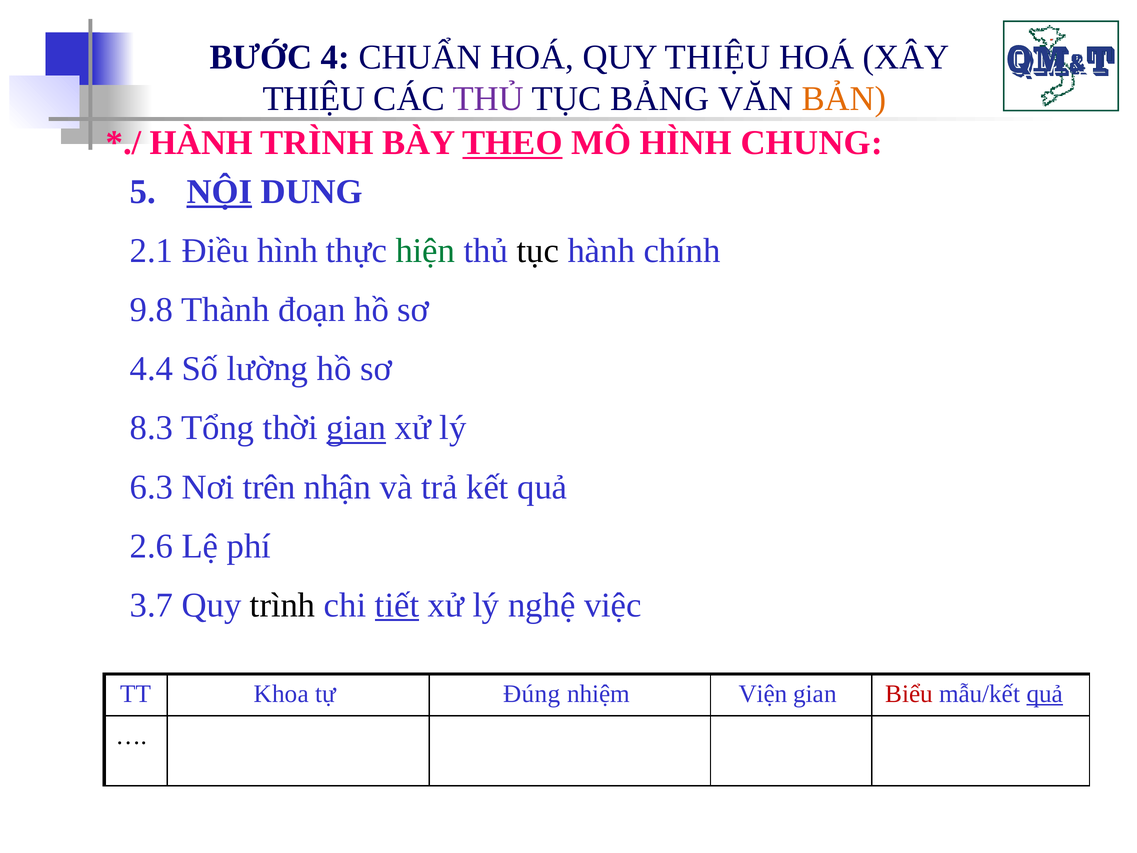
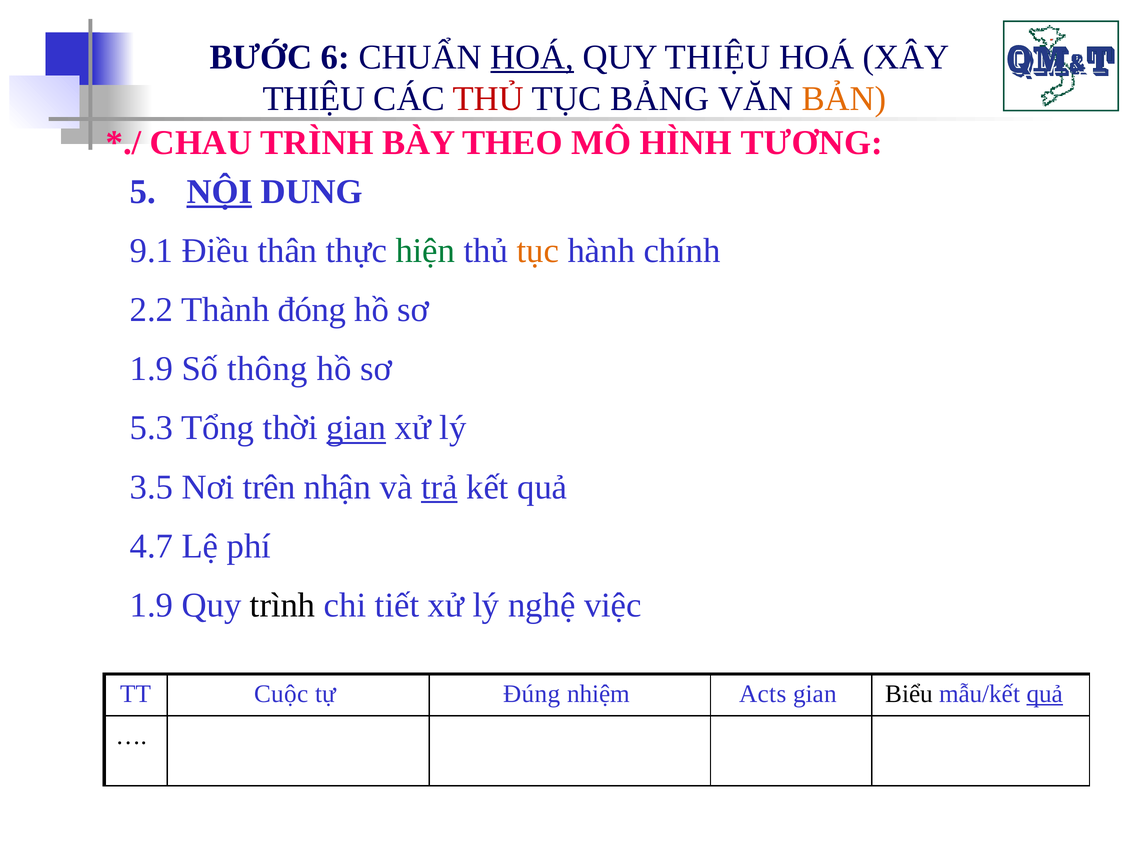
4: 4 -> 6
HOÁ at (532, 57) underline: none -> present
THỦ at (488, 99) colour: purple -> red
HÀNH at (201, 143): HÀNH -> CHAU
THEO underline: present -> none
CHUNG: CHUNG -> TƯƠNG
2.1: 2.1 -> 9.1
Điều hình: hình -> thân
tục at (538, 251) colour: black -> orange
9.8: 9.8 -> 2.2
đoạn: đoạn -> đóng
4.4 at (151, 369): 4.4 -> 1.9
lường: lường -> thông
8.3: 8.3 -> 5.3
6.3: 6.3 -> 3.5
trả underline: none -> present
2.6: 2.6 -> 4.7
3.7 at (151, 605): 3.7 -> 1.9
tiết underline: present -> none
Khoa: Khoa -> Cuộc
Viện: Viện -> Acts
Biểu colour: red -> black
